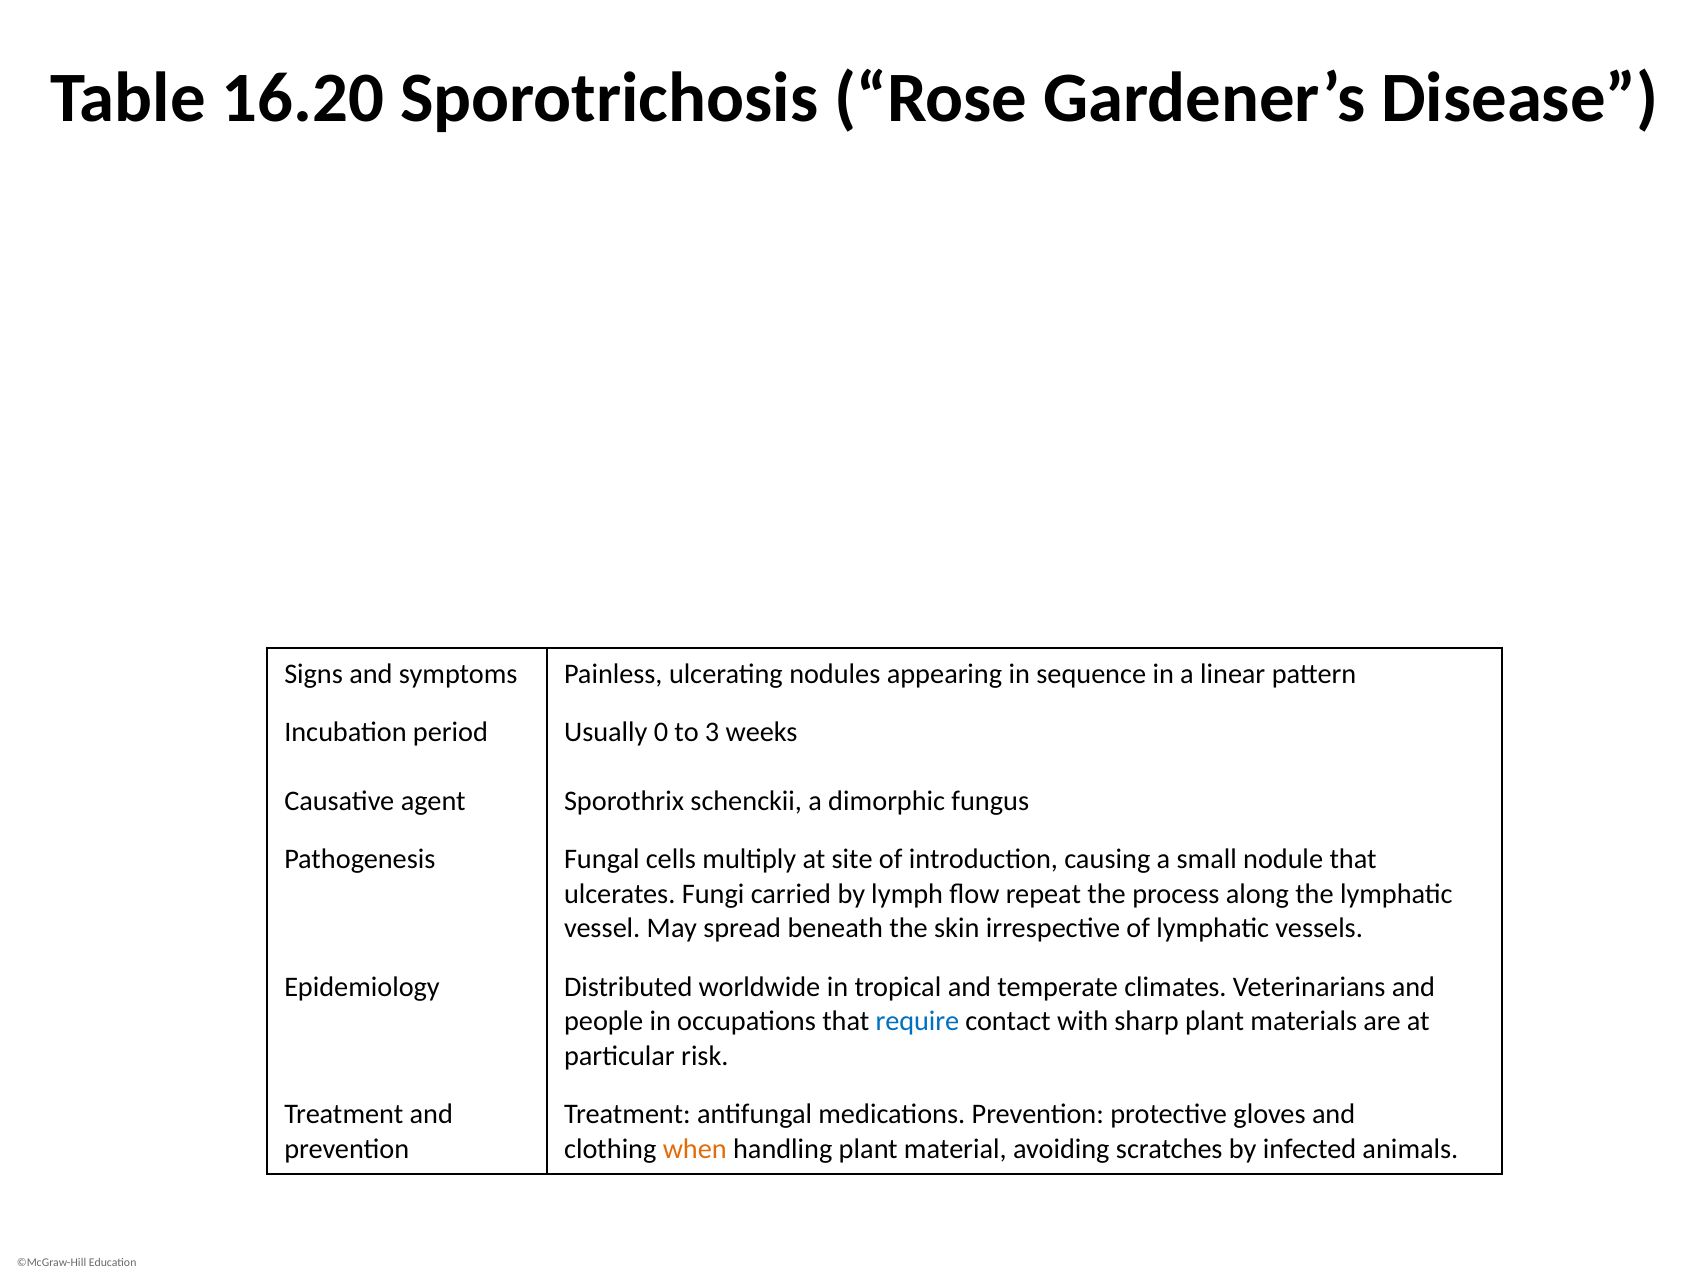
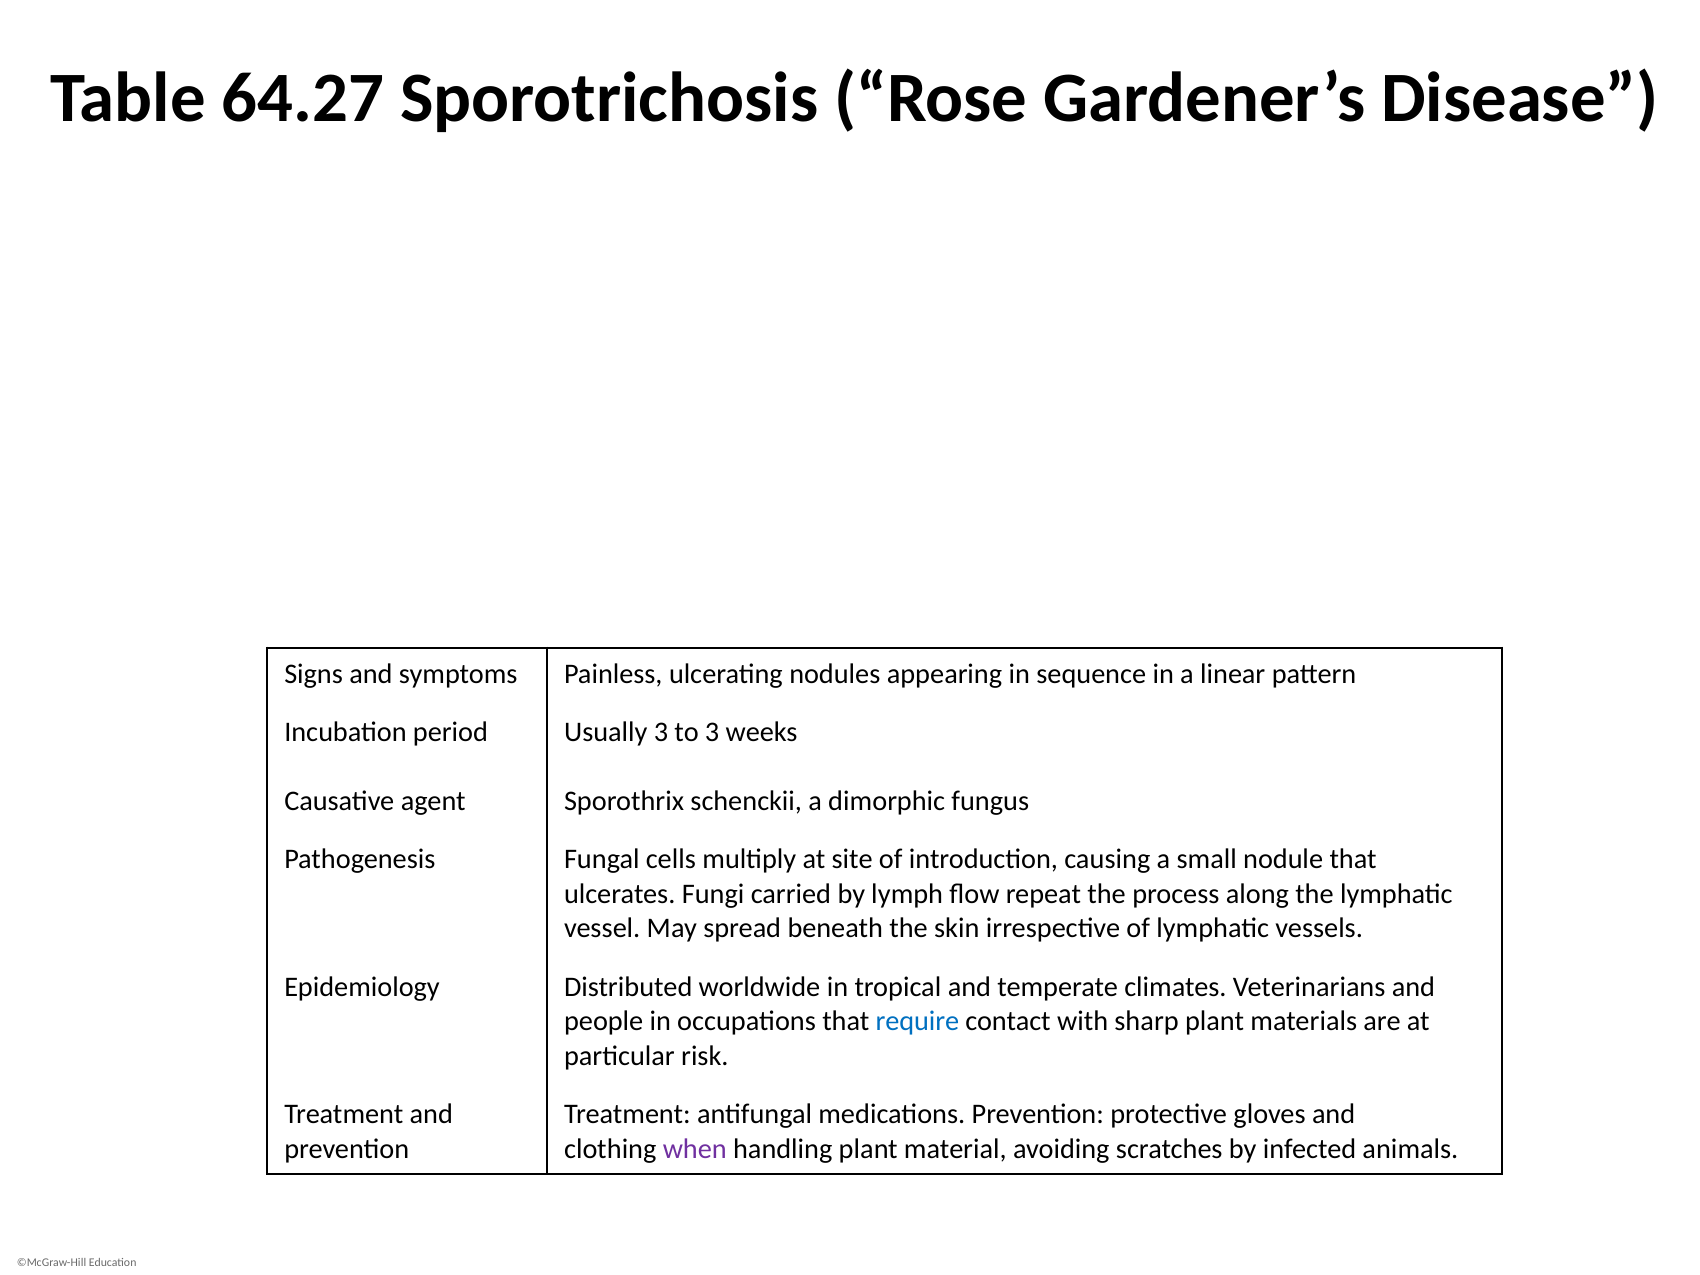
16.20: 16.20 -> 64.27
Usually 0: 0 -> 3
when colour: orange -> purple
